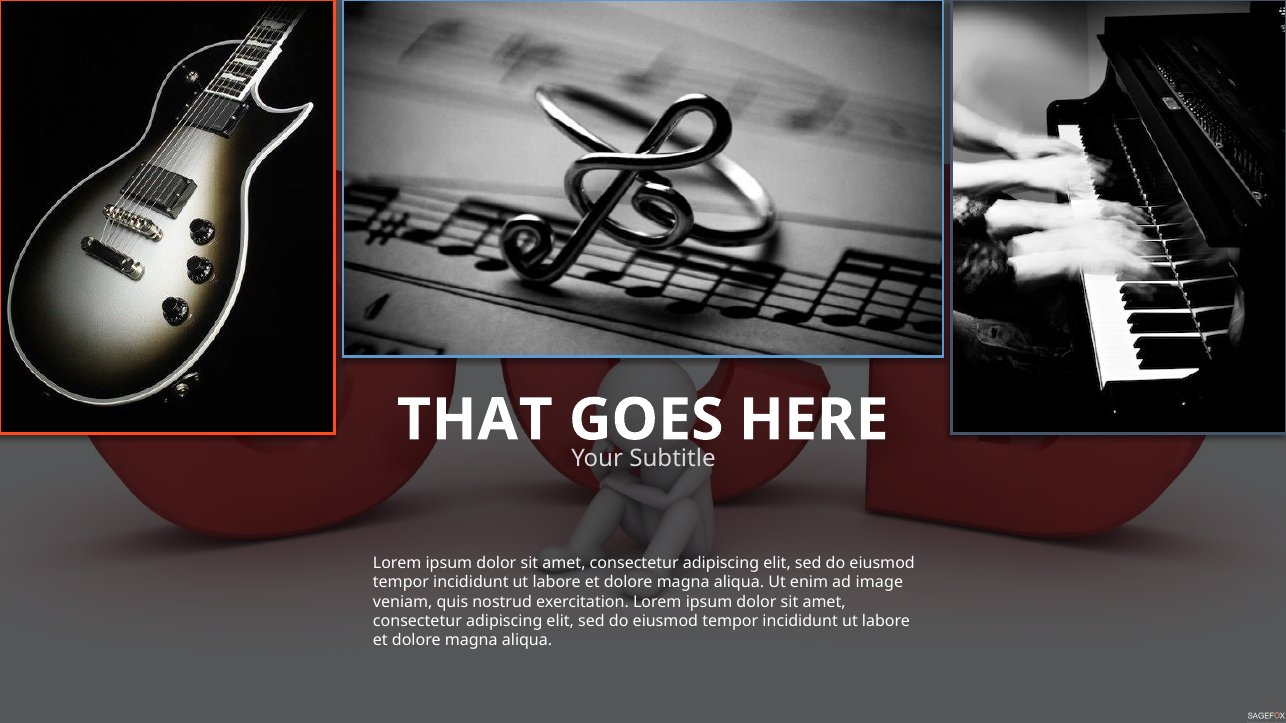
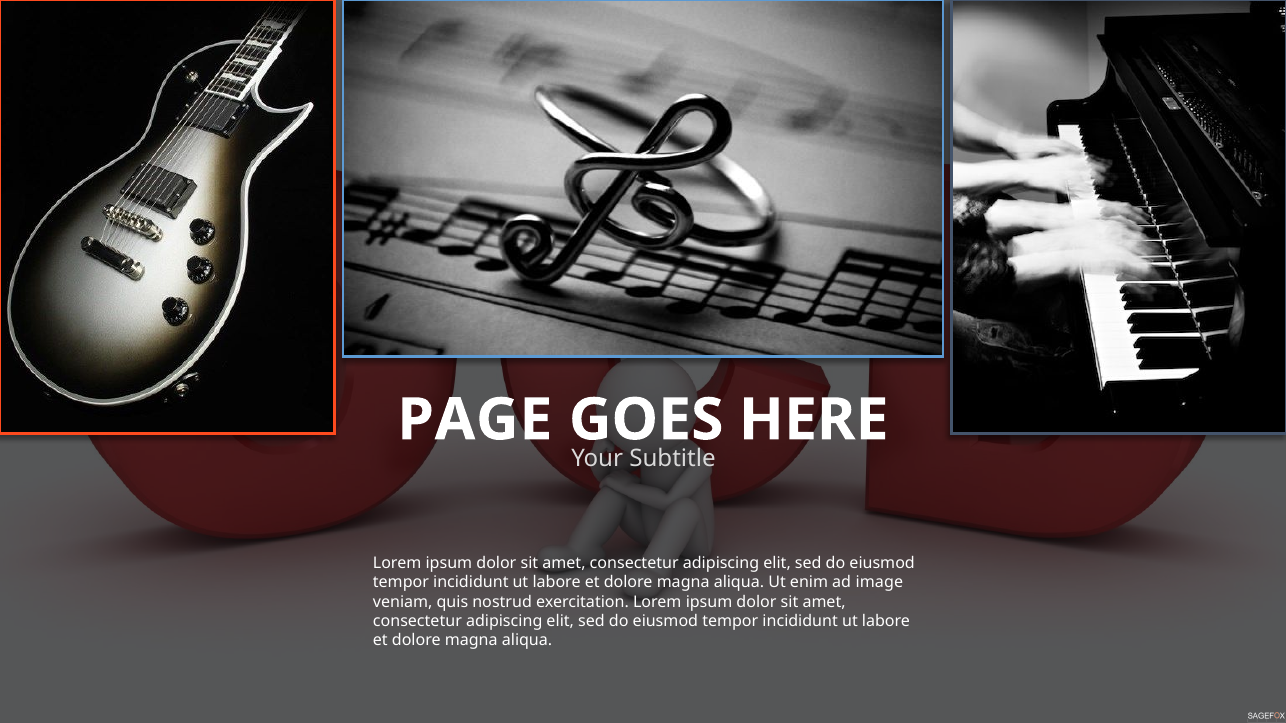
THAT: THAT -> PAGE
